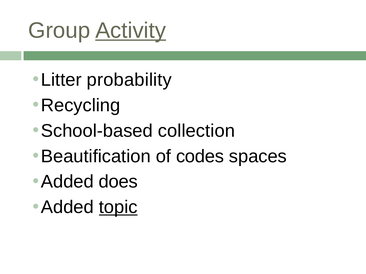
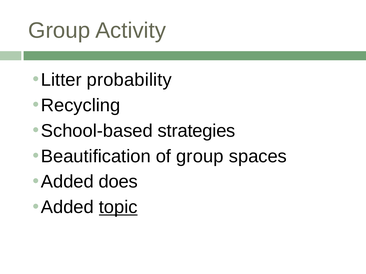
Activity underline: present -> none
collection: collection -> strategies
of codes: codes -> group
